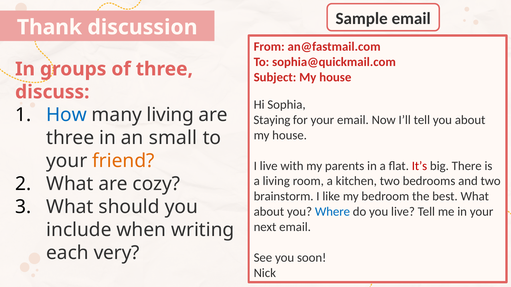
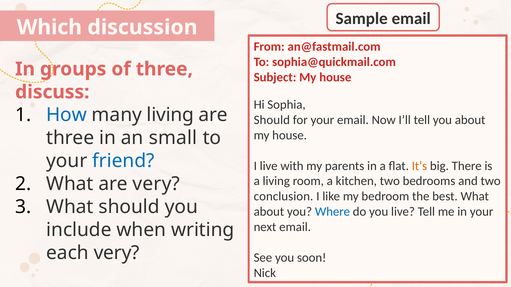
Thank: Thank -> Which
Staying at (272, 120): Staying -> Should
friend colour: orange -> blue
It’s colour: red -> orange
are cozy: cozy -> very
brainstorm: brainstorm -> conclusion
